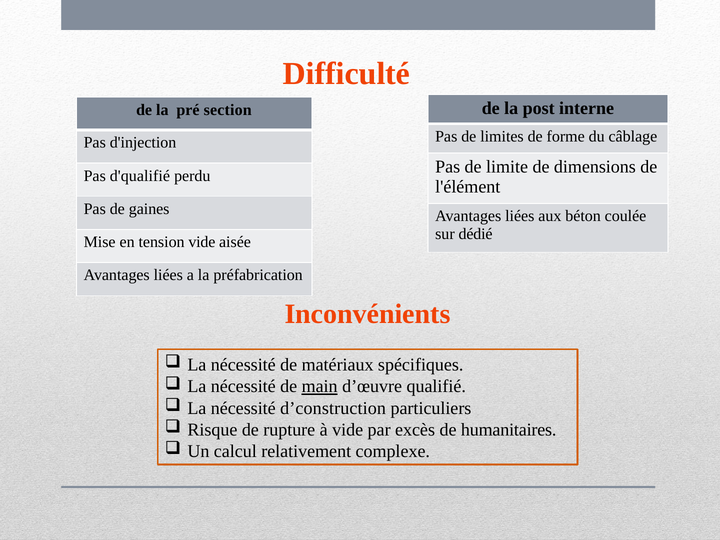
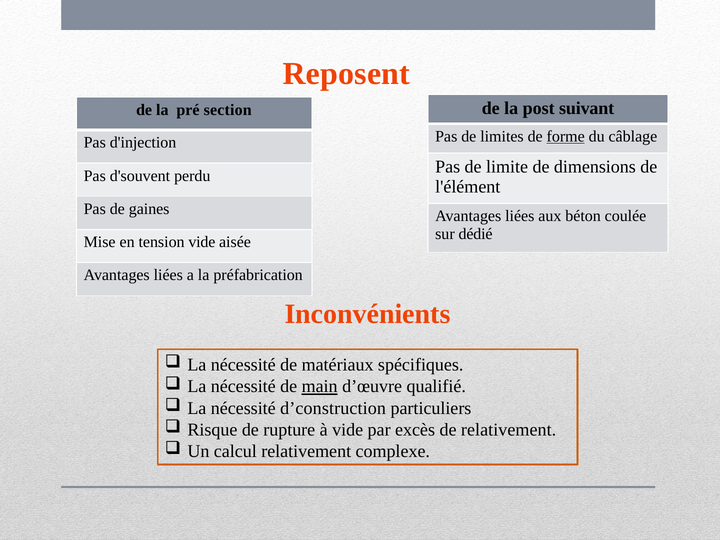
Difficulté: Difficulté -> Reposent
interne: interne -> suivant
forme underline: none -> present
d'qualifié: d'qualifié -> d'souvent
de humanitaires: humanitaires -> relativement
